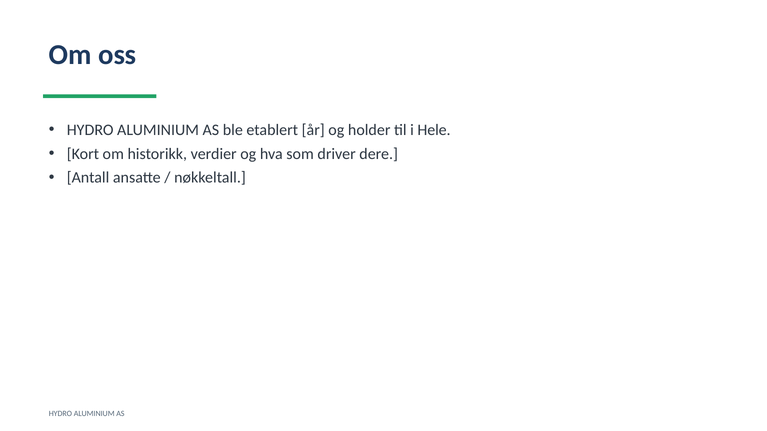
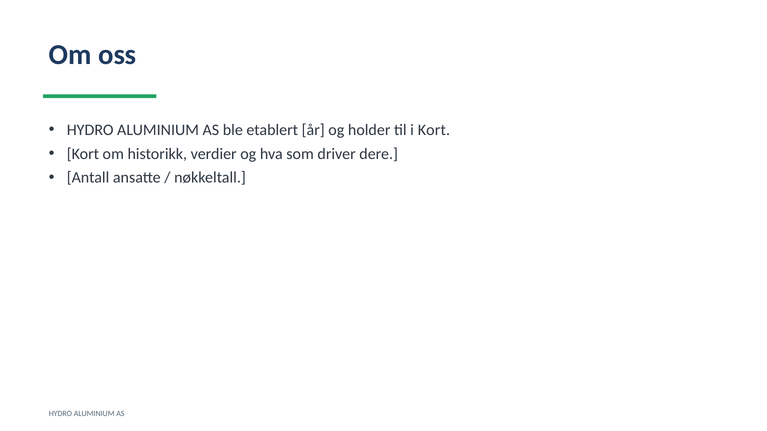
i Hele: Hele -> Kort
